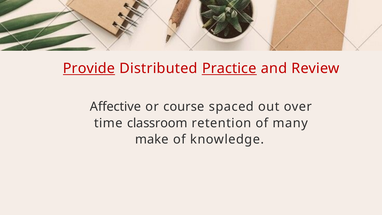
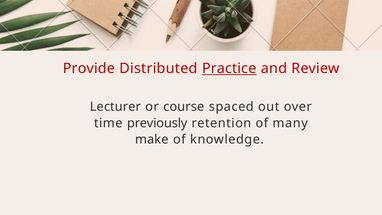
Provide underline: present -> none
Affective: Affective -> Lecturer
classroom: classroom -> previously
